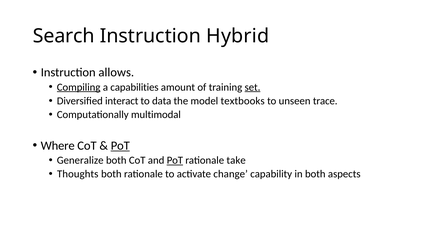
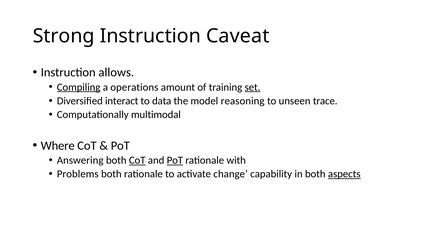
Search: Search -> Strong
Hybrid: Hybrid -> Caveat
capabilities: capabilities -> operations
textbooks: textbooks -> reasoning
PoT at (120, 146) underline: present -> none
Generalize: Generalize -> Answering
CoT at (137, 161) underline: none -> present
take: take -> with
Thoughts: Thoughts -> Problems
aspects underline: none -> present
